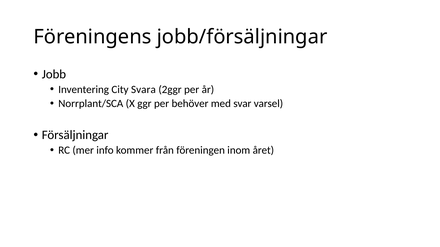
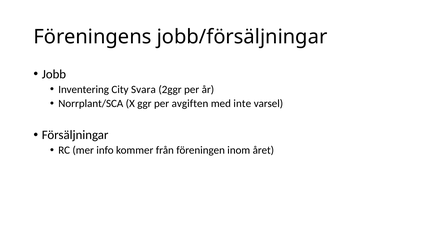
behöver: behöver -> avgiften
svar: svar -> inte
